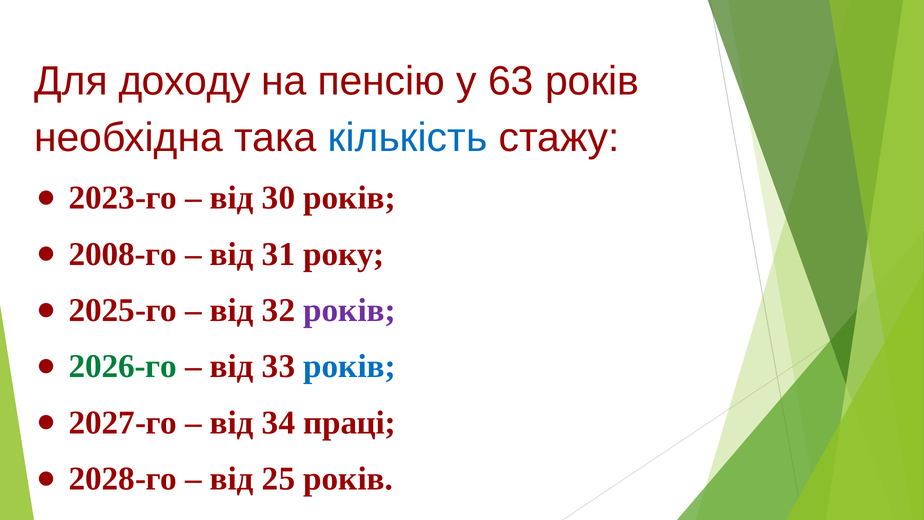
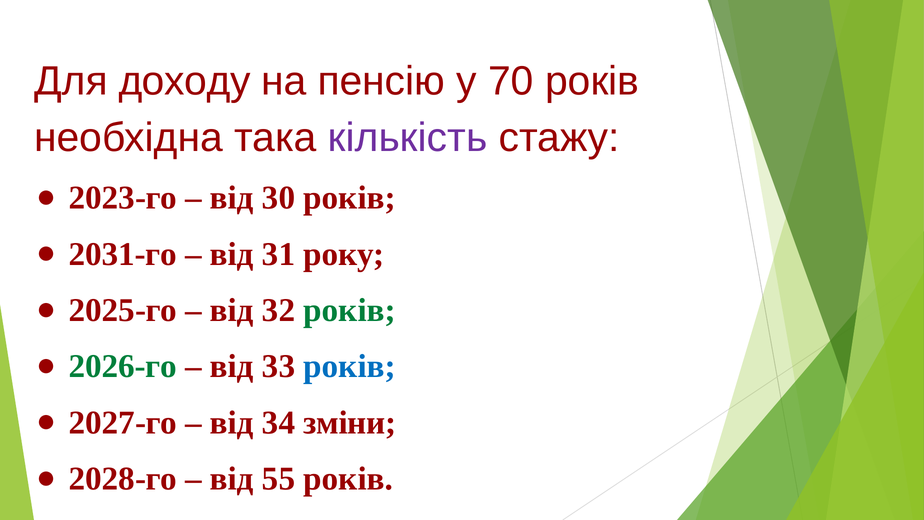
63: 63 -> 70
кількість colour: blue -> purple
2008-го: 2008-го -> 2031-го
років at (350, 310) colour: purple -> green
праці: праці -> зміни
25: 25 -> 55
